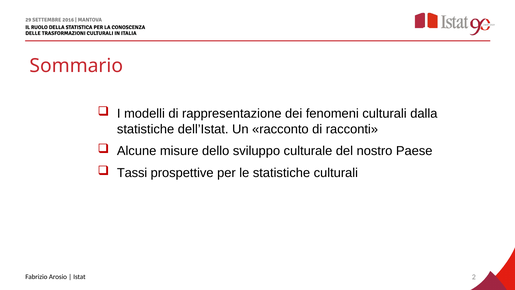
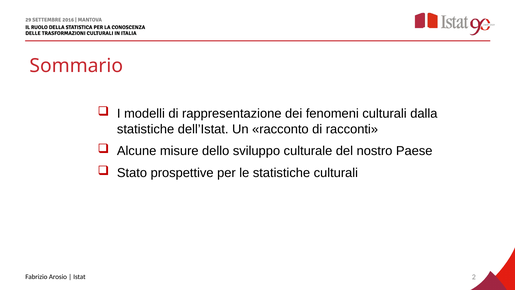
Tassi: Tassi -> Stato
